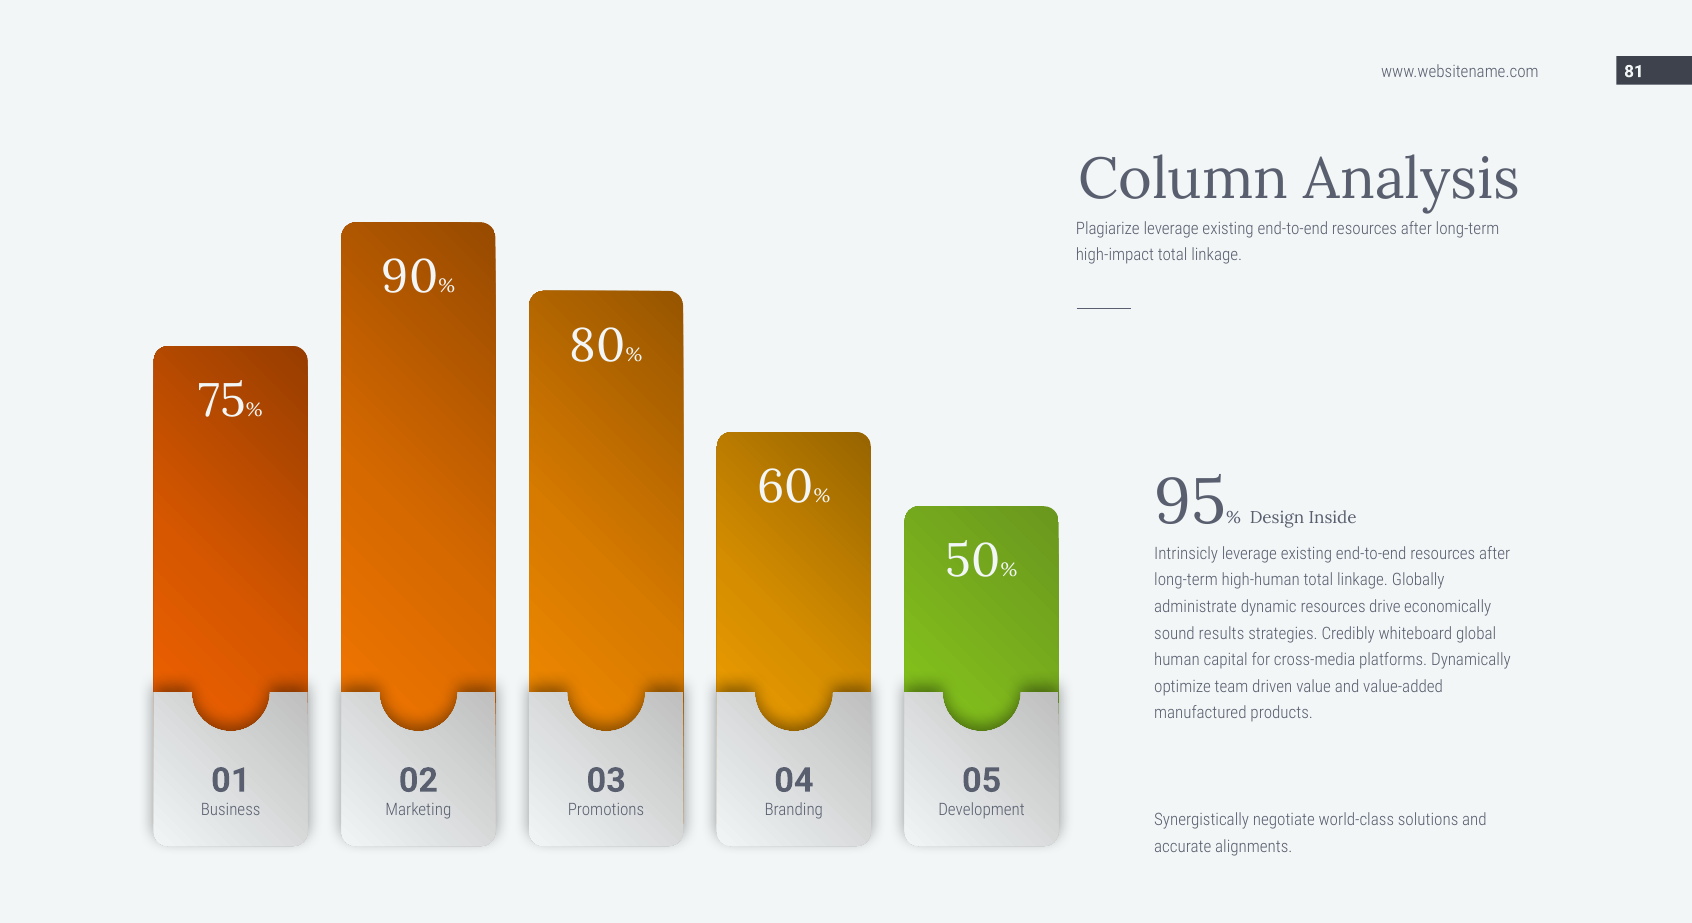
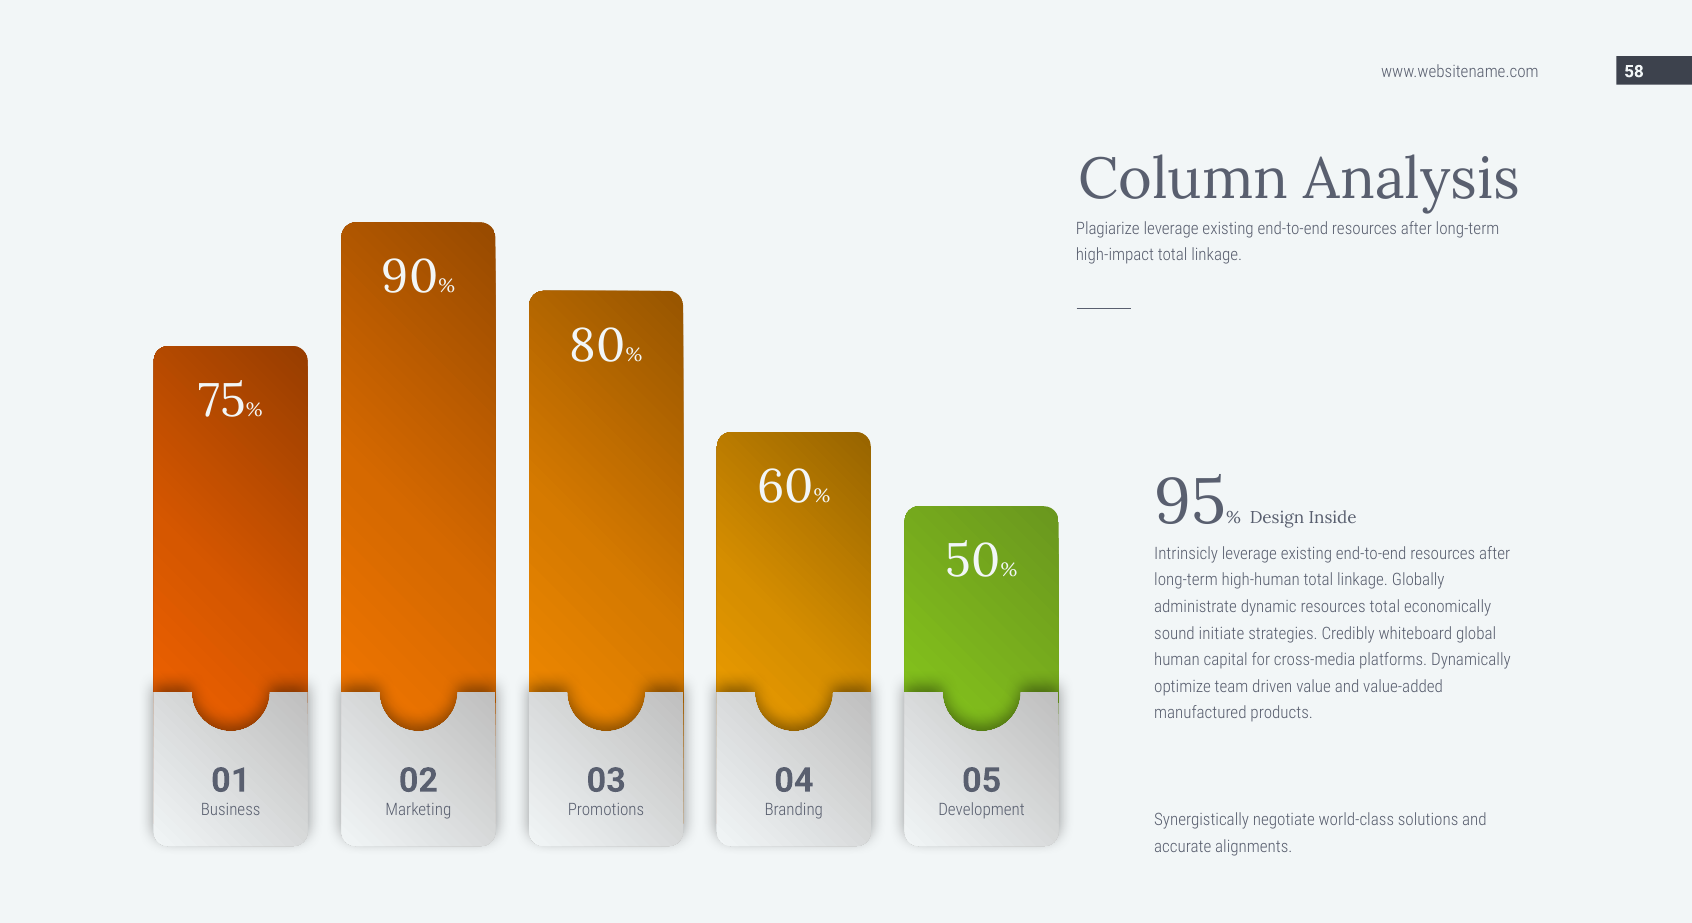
81: 81 -> 58
resources drive: drive -> total
results: results -> initiate
